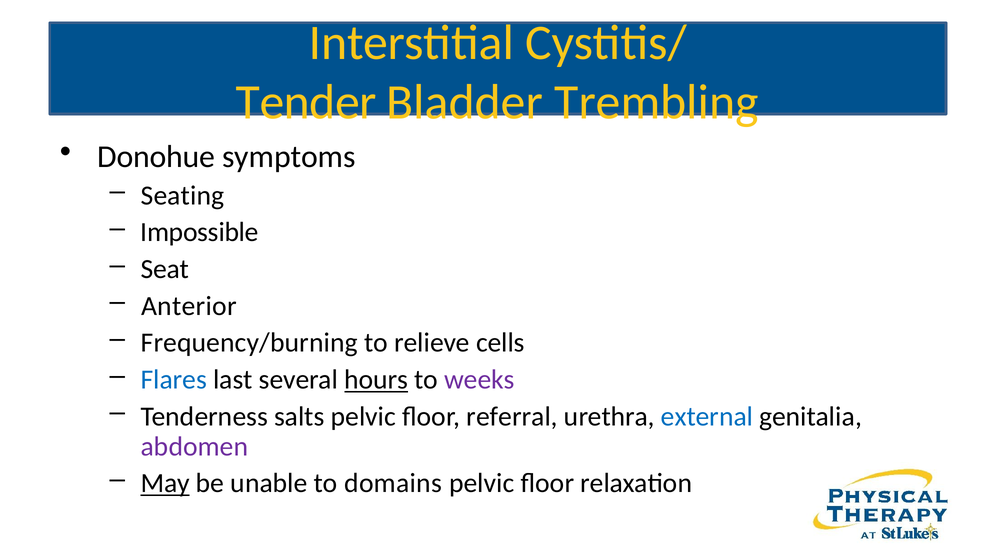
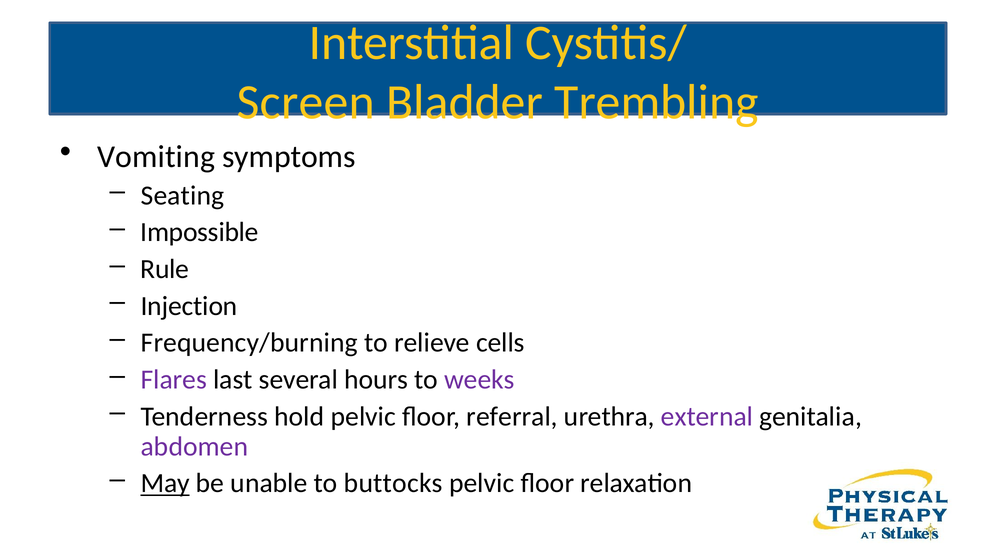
Tender: Tender -> Screen
Donohue: Donohue -> Vomiting
Seat: Seat -> Rule
Anterior: Anterior -> Injection
Flares colour: blue -> purple
hours underline: present -> none
salts: salts -> hold
external colour: blue -> purple
domains: domains -> buttocks
